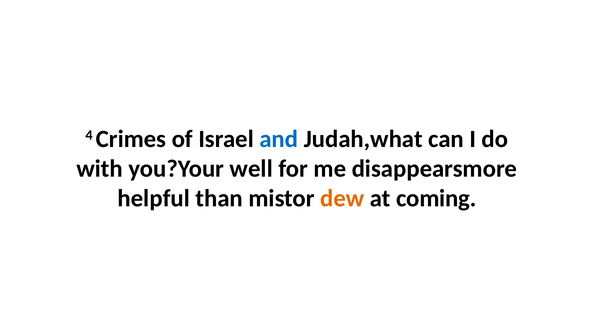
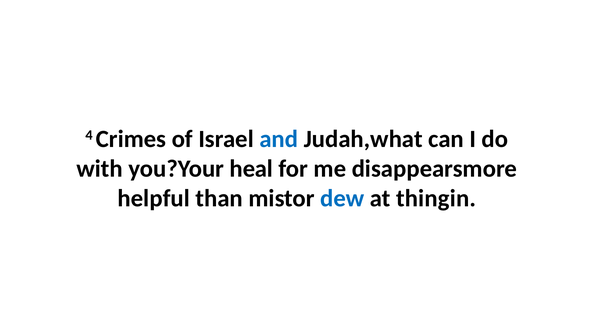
well: well -> heal
dew colour: orange -> blue
coming: coming -> thingin
